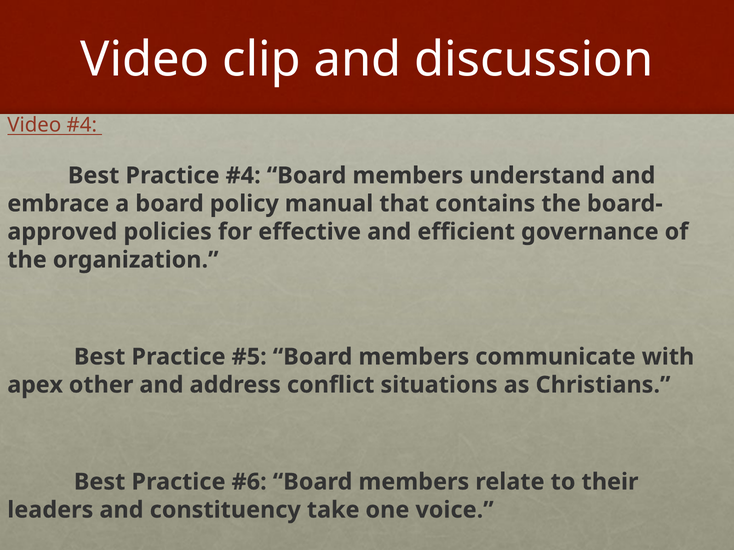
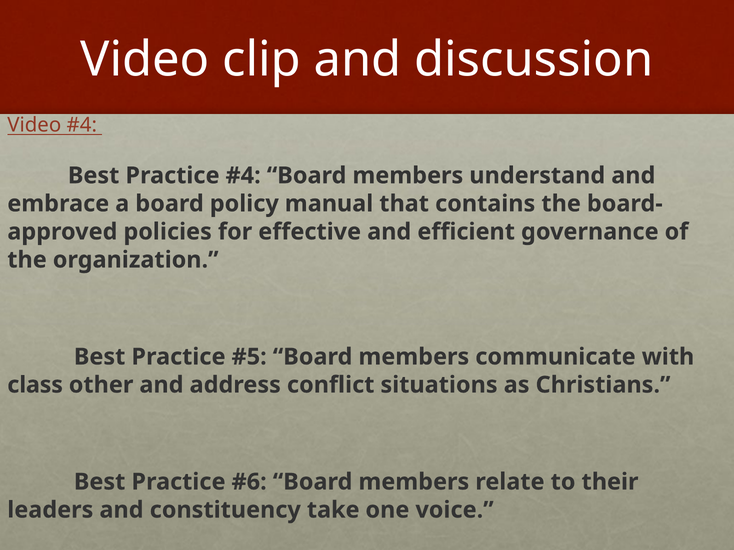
apex: apex -> class
